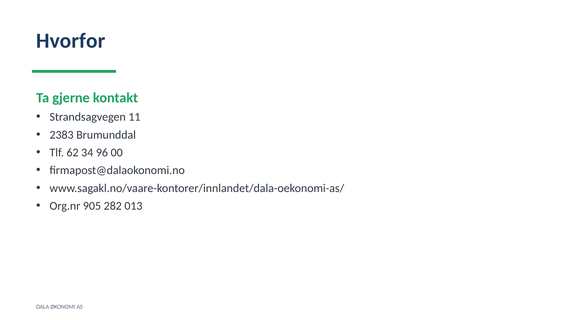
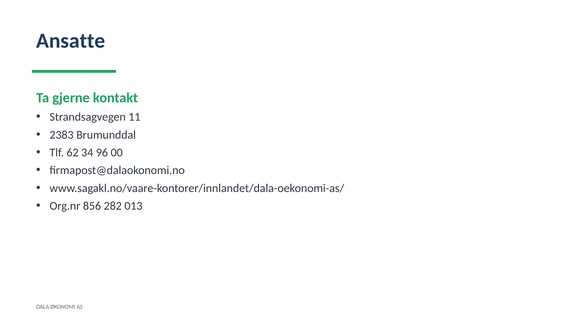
Hvorfor: Hvorfor -> Ansatte
905: 905 -> 856
